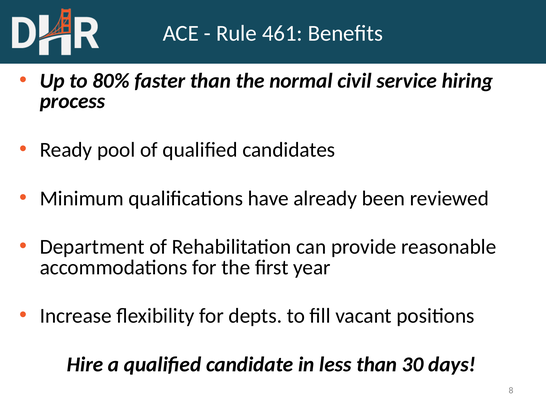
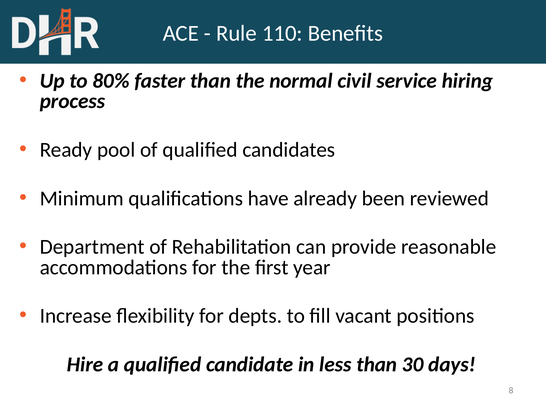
461: 461 -> 110
